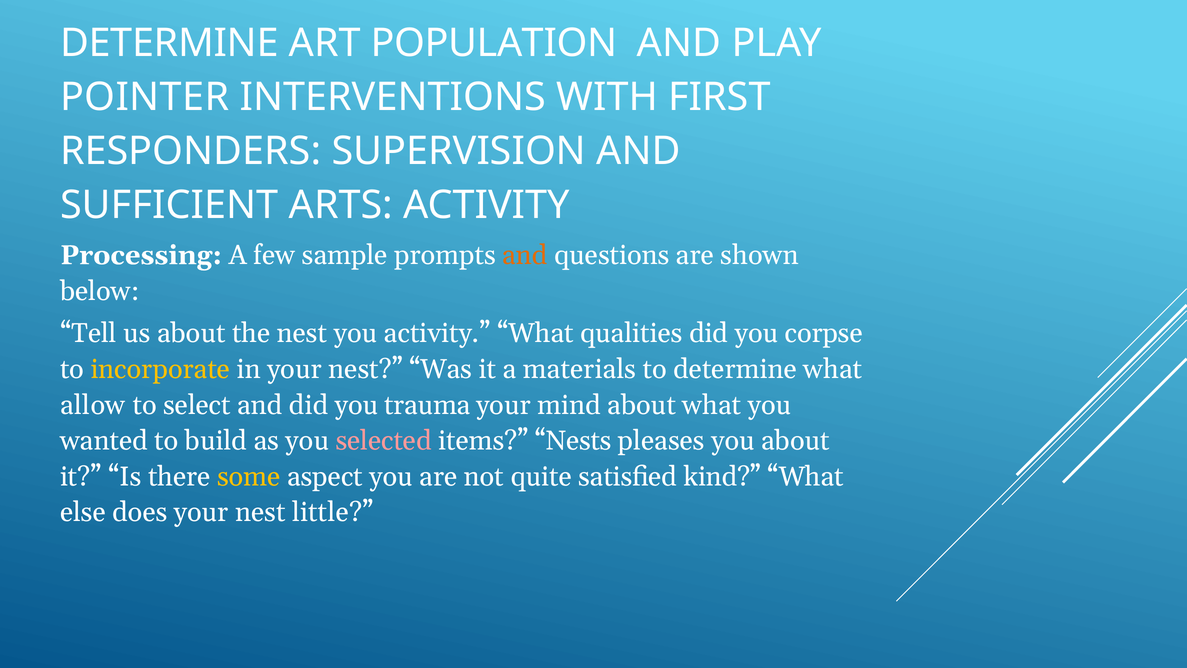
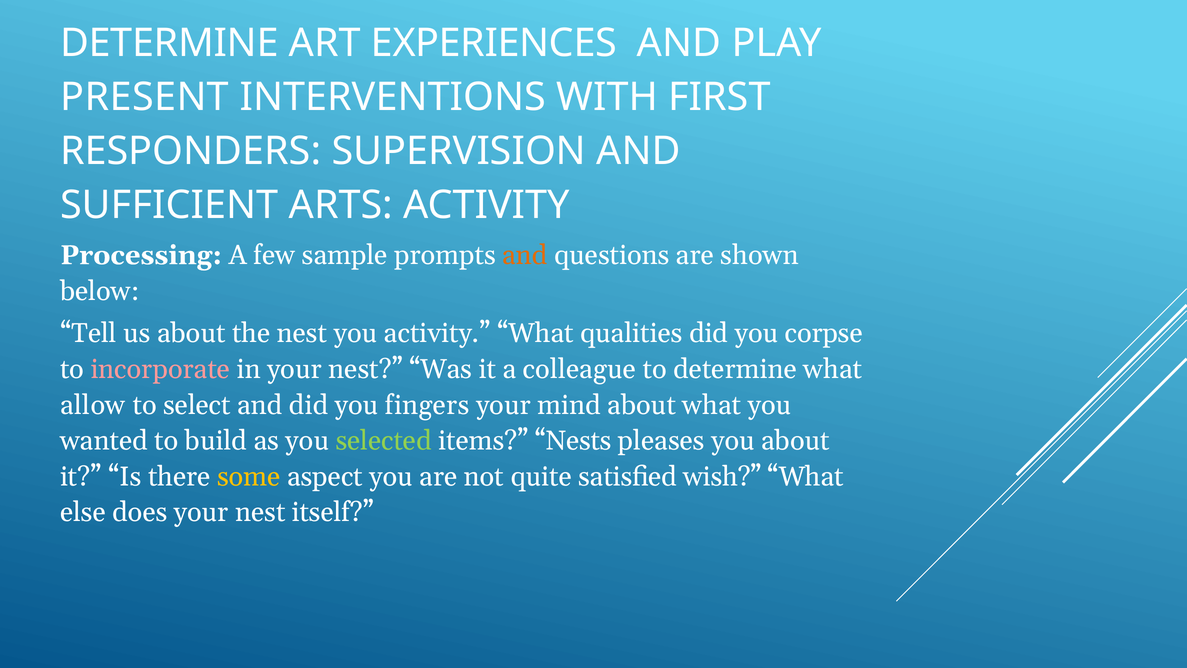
POPULATION: POPULATION -> EXPERIENCES
POINTER: POINTER -> PRESENT
incorporate colour: yellow -> pink
materials: materials -> colleague
trauma: trauma -> fingers
selected colour: pink -> light green
kind: kind -> wish
little: little -> itself
